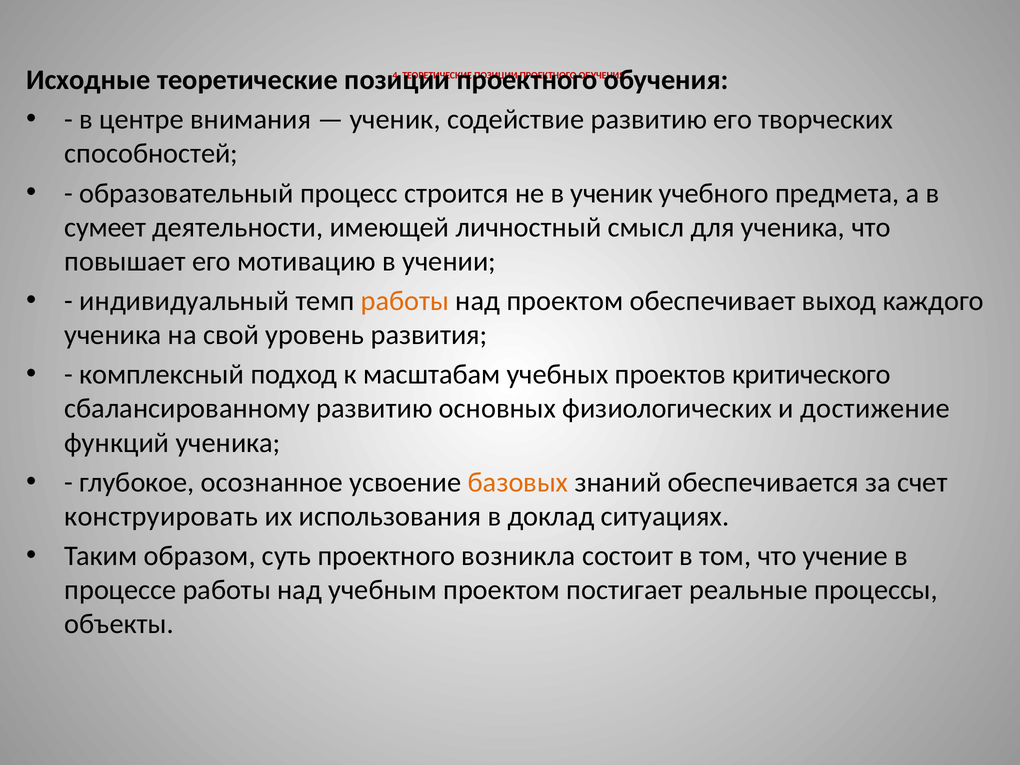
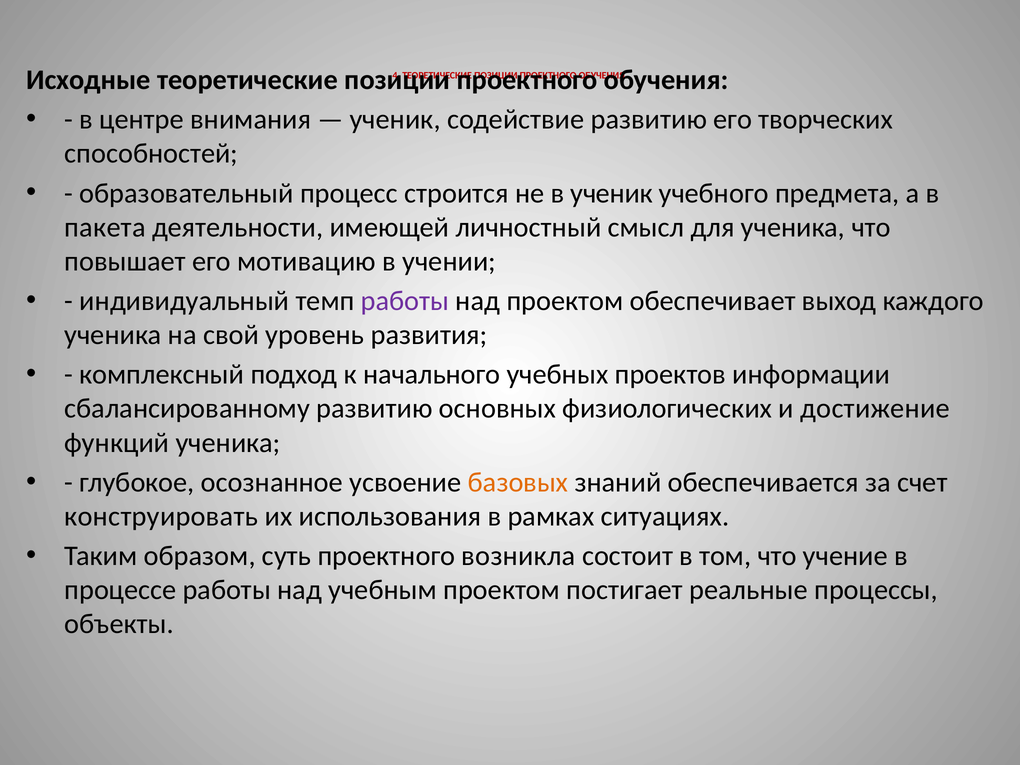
сумеет: сумеет -> пакета
работы at (405, 301) colour: orange -> purple
масштабам: масштабам -> начального
критического: критического -> информации
доклад: доклад -> рамках
